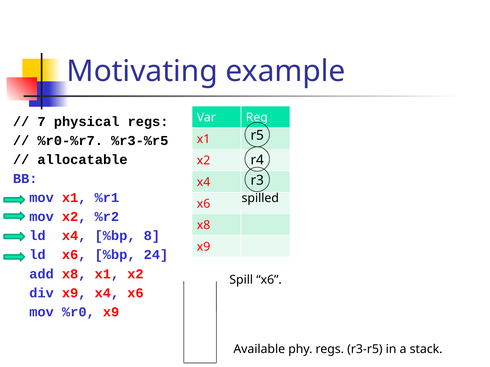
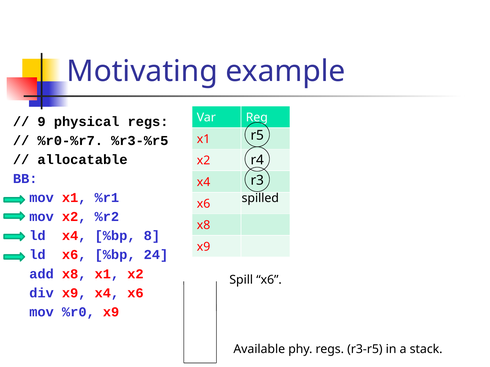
7: 7 -> 9
